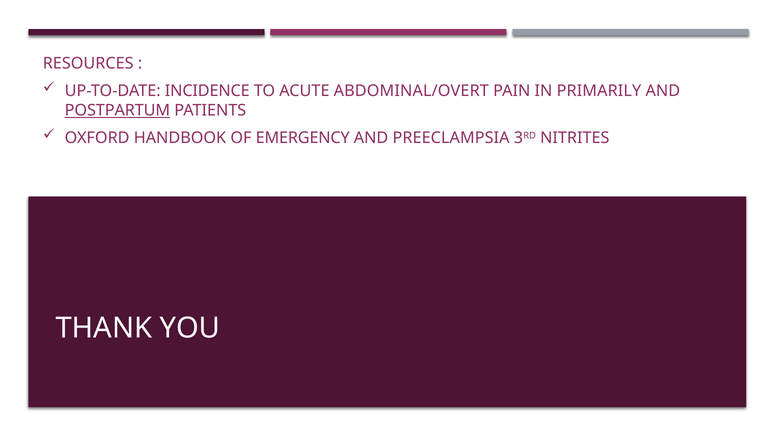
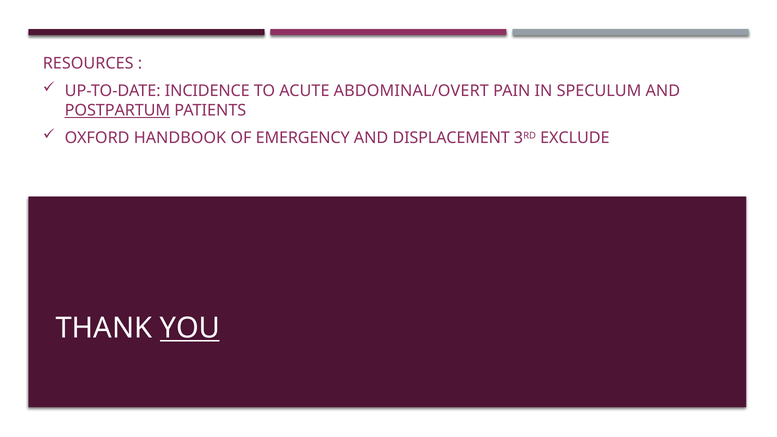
PRIMARILY: PRIMARILY -> SPECULUM
PREECLAMPSIA: PREECLAMPSIA -> DISPLACEMENT
NITRITES: NITRITES -> EXCLUDE
YOU underline: none -> present
